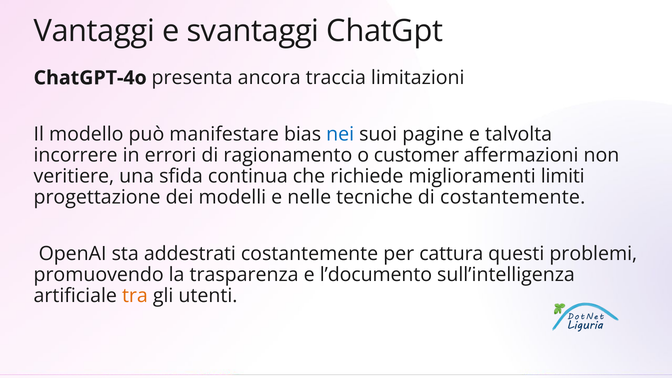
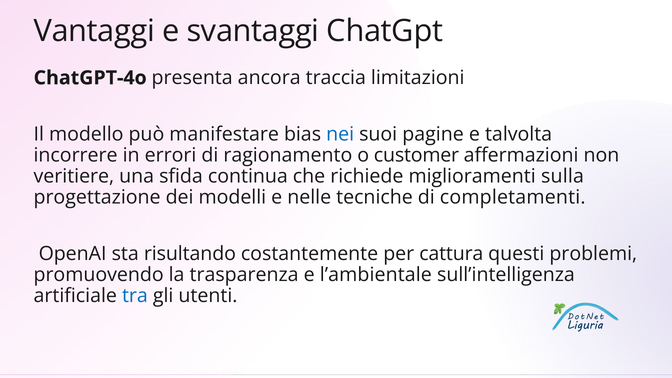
limiti: limiti -> sulla
di costantemente: costantemente -> completamenti
addestrati: addestrati -> risultando
l’documento: l’documento -> l’ambientale
tra colour: orange -> blue
